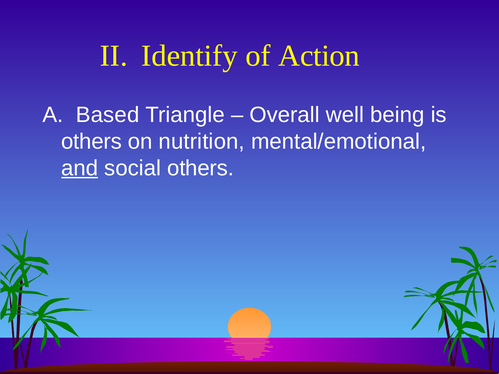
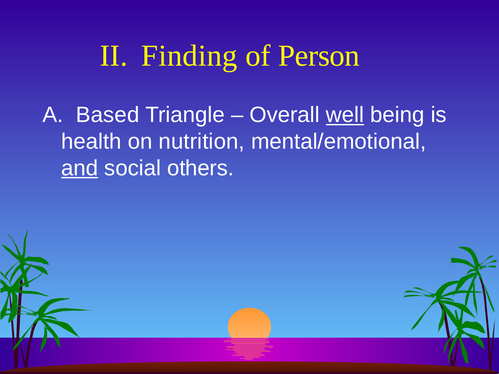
Identify: Identify -> Finding
Action: Action -> Person
well underline: none -> present
others at (91, 142): others -> health
